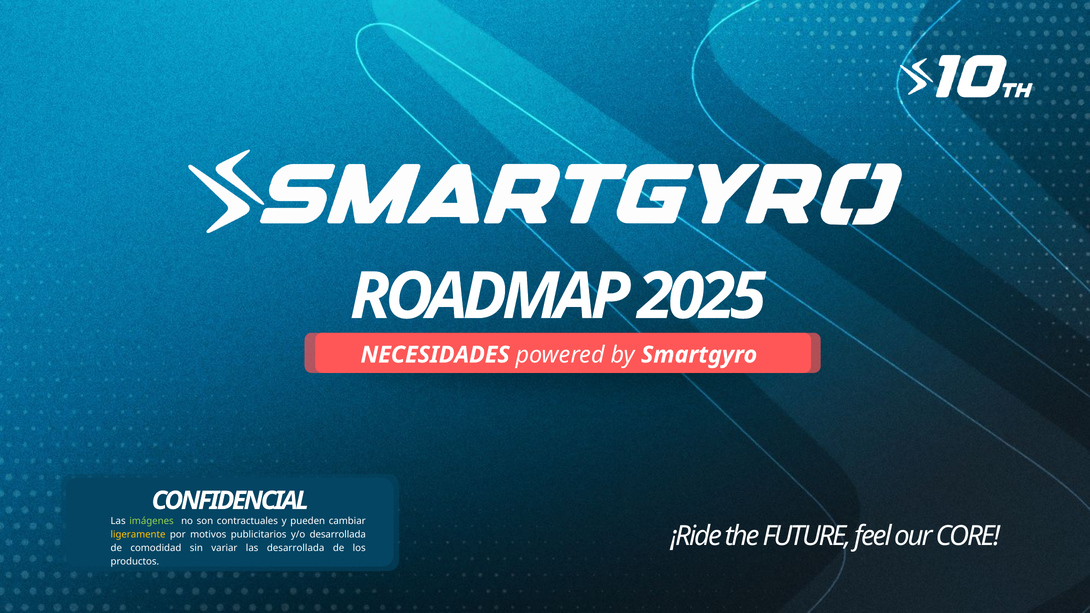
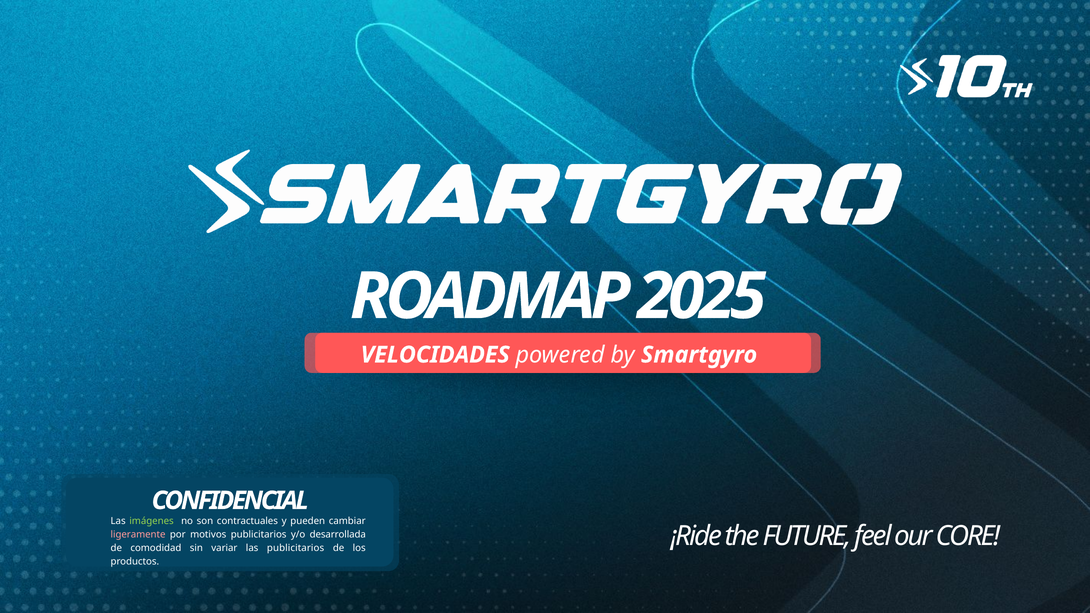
NECESIDADES: NECESIDADES -> VELOCIDADES
ligeramente colour: yellow -> pink
las desarrollada: desarrollada -> publicitarios
